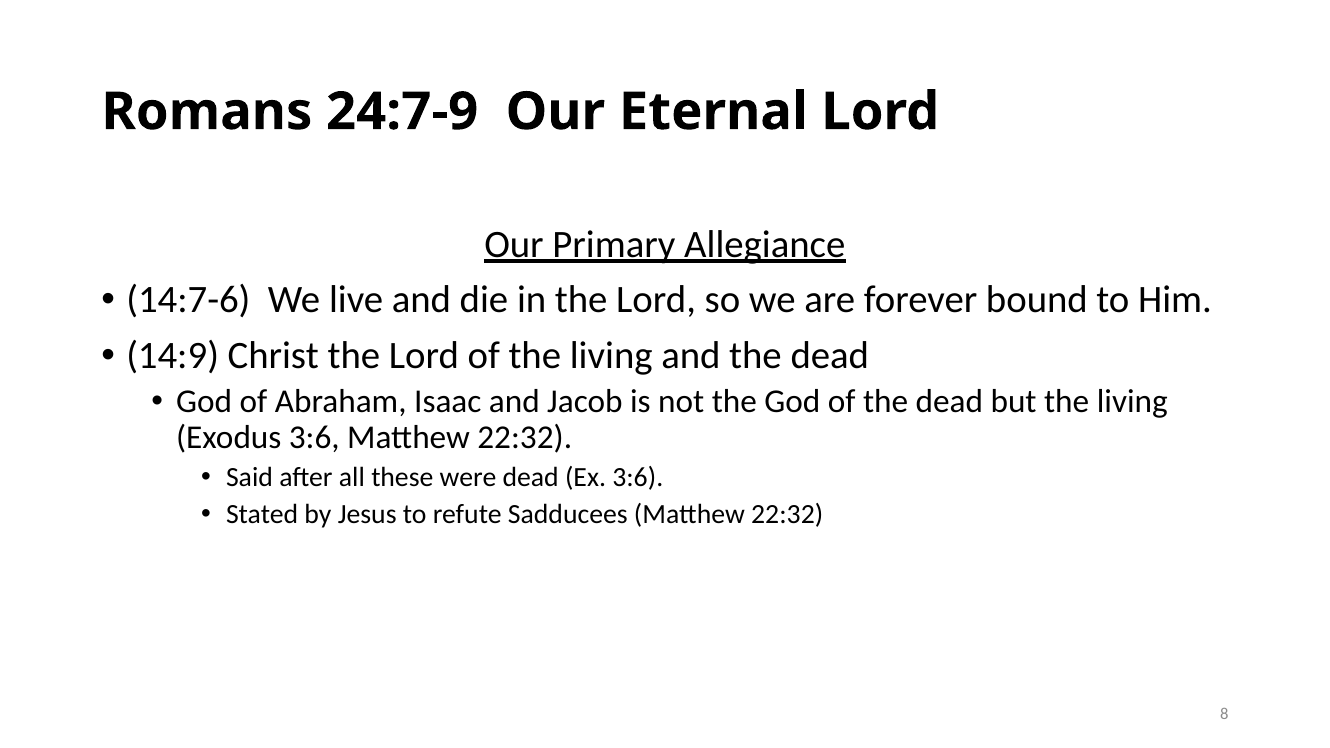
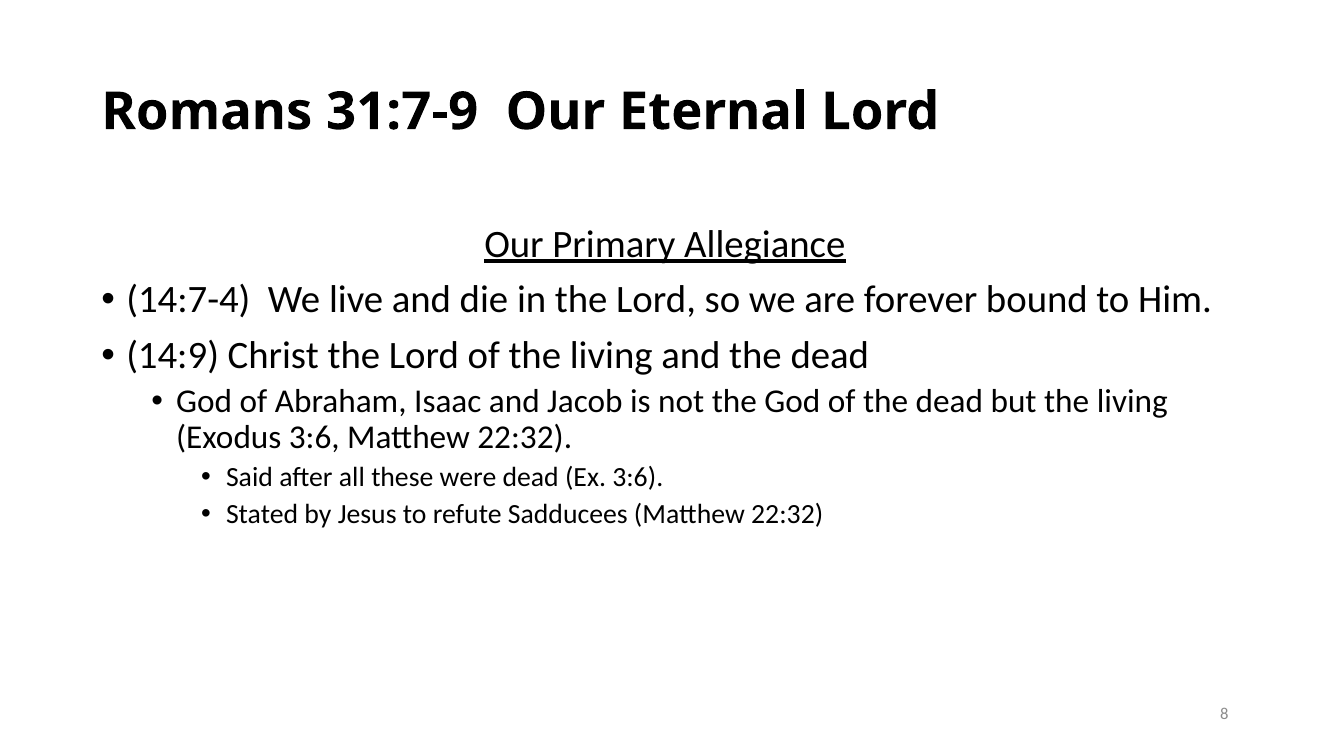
24:7-9: 24:7-9 -> 31:7-9
14:7-6: 14:7-6 -> 14:7-4
